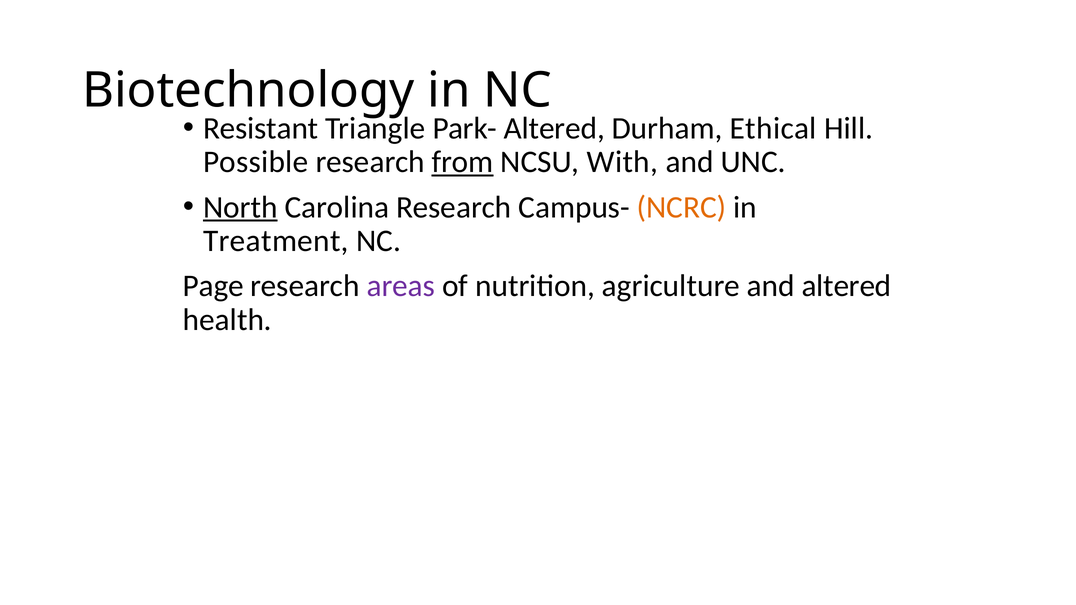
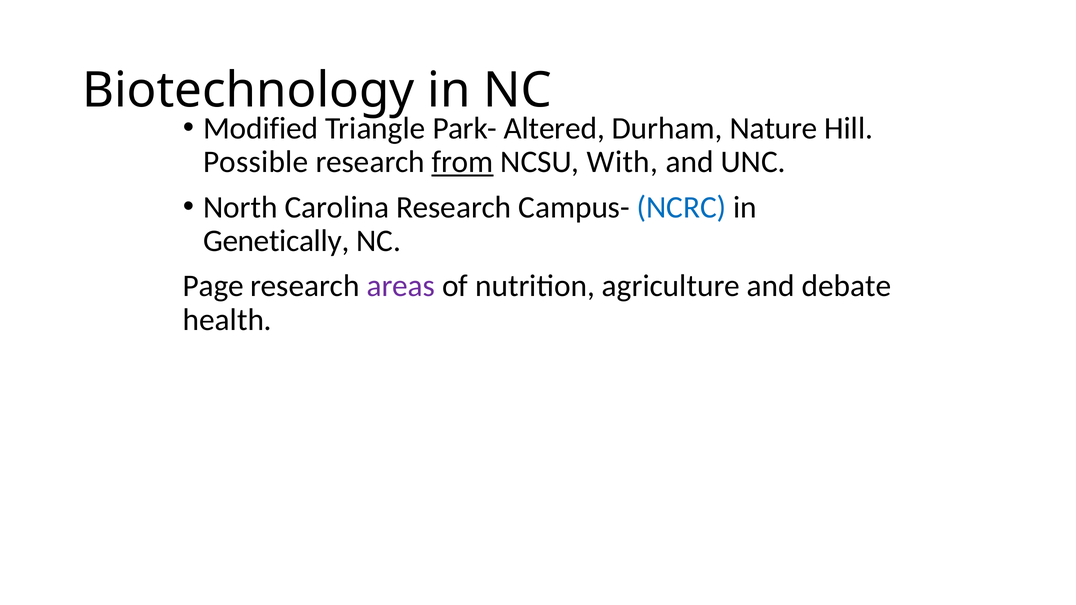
Resistant: Resistant -> Modified
Ethical: Ethical -> Nature
North underline: present -> none
NCRC colour: orange -> blue
Treatment: Treatment -> Genetically
and altered: altered -> debate
